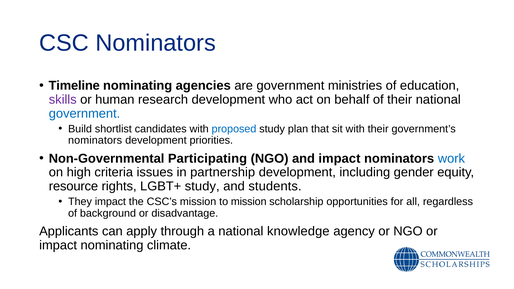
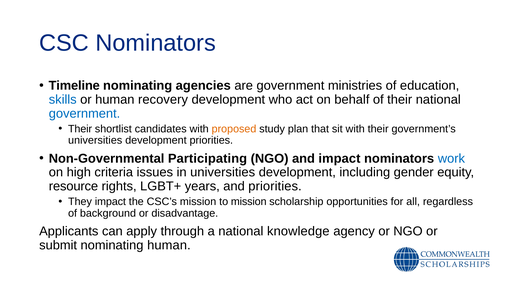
skills colour: purple -> blue
research: research -> recovery
Build at (80, 129): Build -> Their
proposed colour: blue -> orange
nominators at (95, 140): nominators -> universities
in partnership: partnership -> universities
LGBT+ study: study -> years
and students: students -> priorities
impact at (58, 245): impact -> submit
nominating climate: climate -> human
